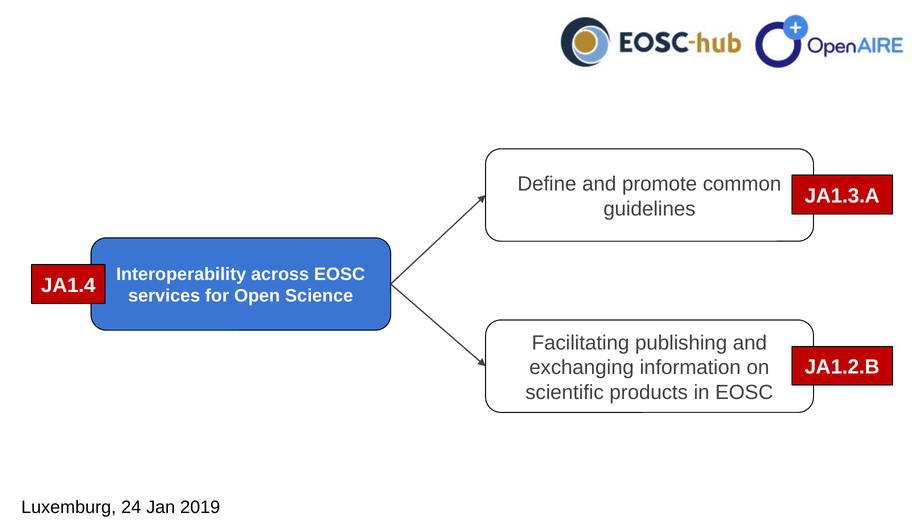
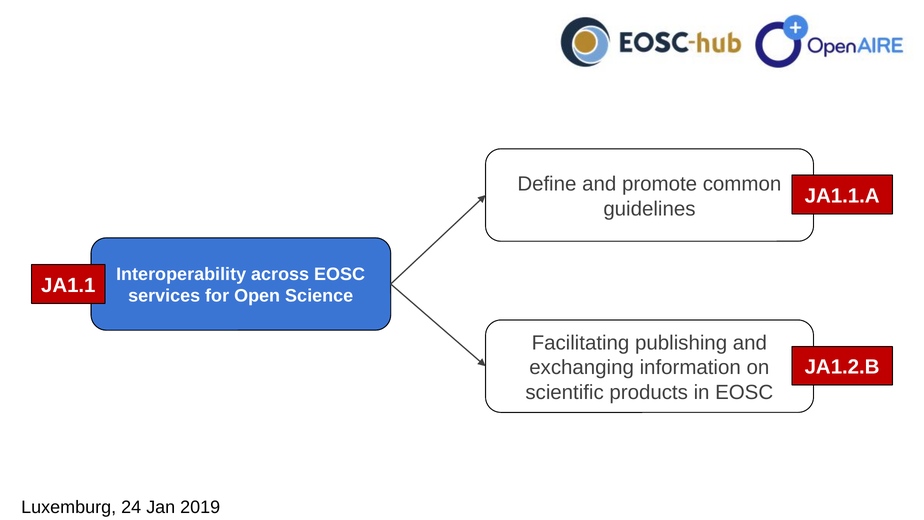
JA1.3.A: JA1.3.A -> JA1.1.A
JA1.4: JA1.4 -> JA1.1
